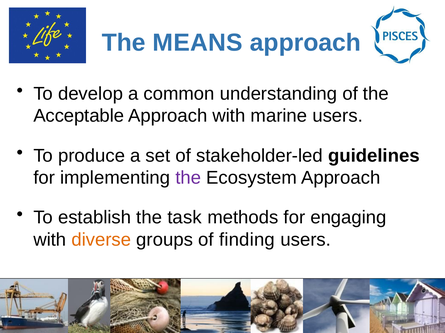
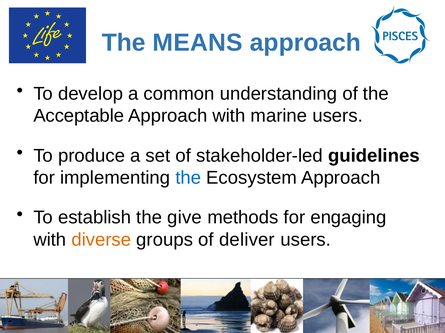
the at (188, 178) colour: purple -> blue
task: task -> give
finding: finding -> deliver
